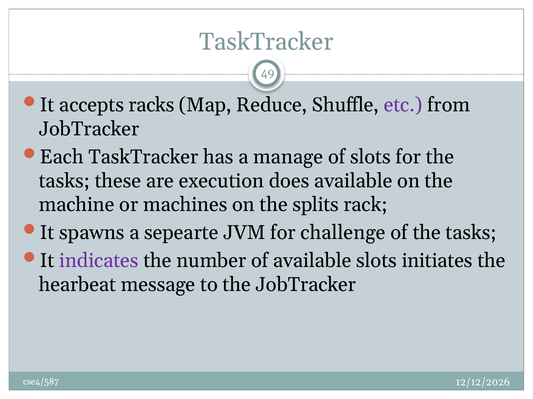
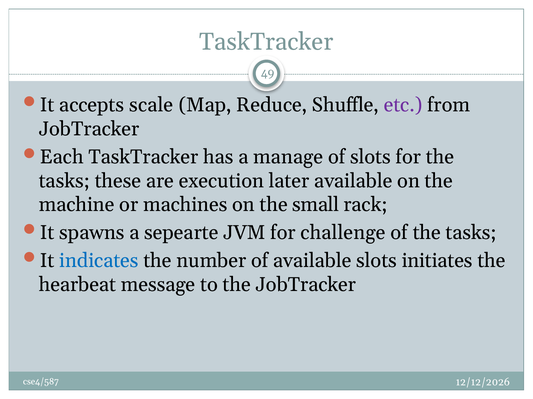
racks: racks -> scale
does: does -> later
splits: splits -> small
indicates colour: purple -> blue
